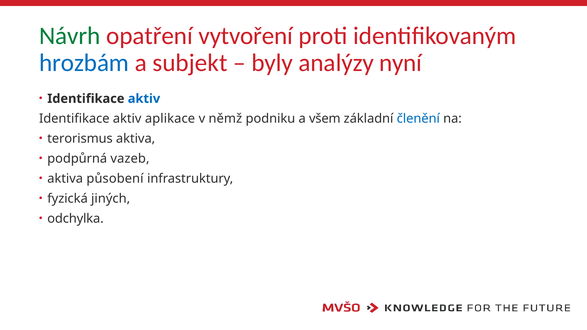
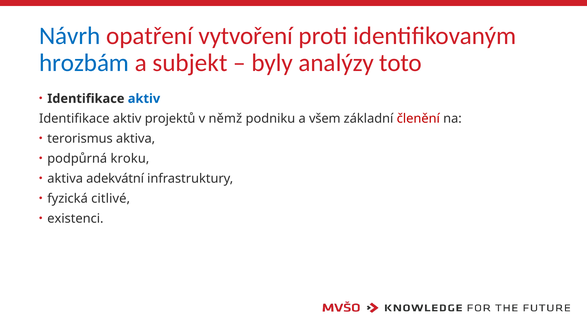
Návrh colour: green -> blue
nyní: nyní -> toto
aplikace: aplikace -> projektů
členění colour: blue -> red
vazeb: vazeb -> kroku
působení: působení -> adekvátní
jiných: jiných -> citlivé
odchylka: odchylka -> existenci
